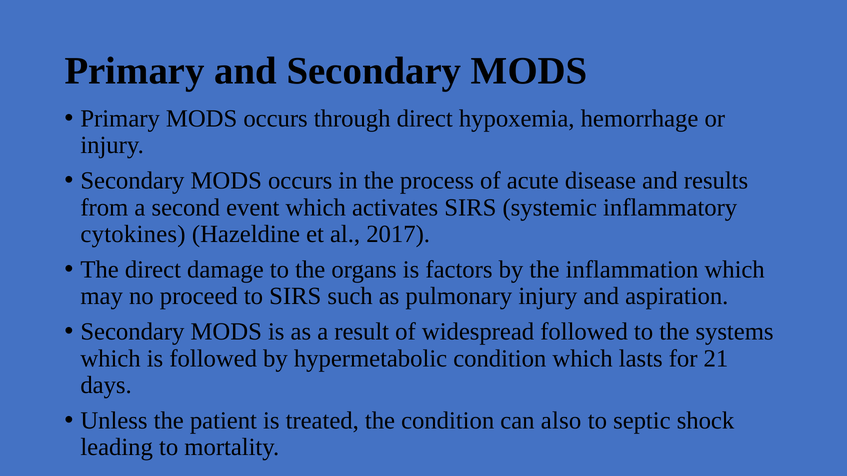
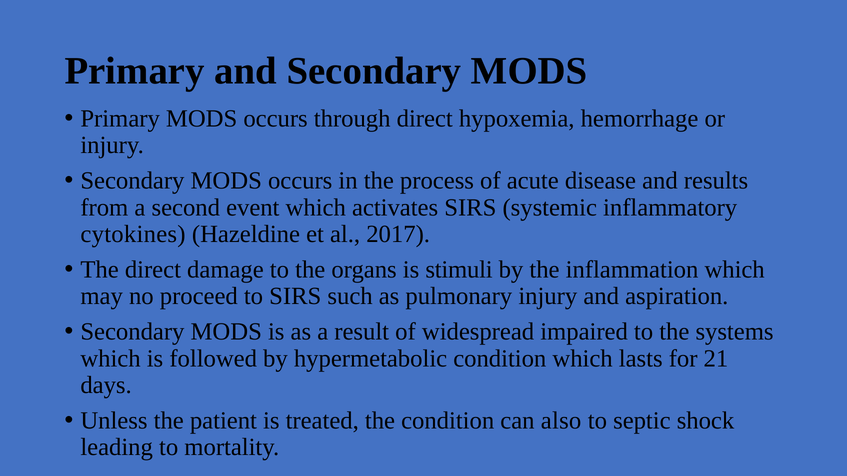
factors: factors -> stimuli
widespread followed: followed -> impaired
